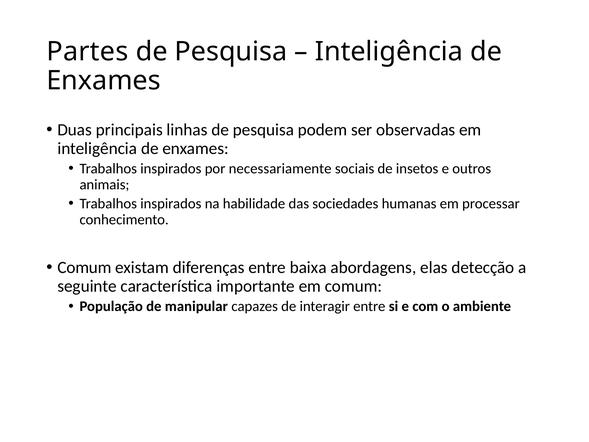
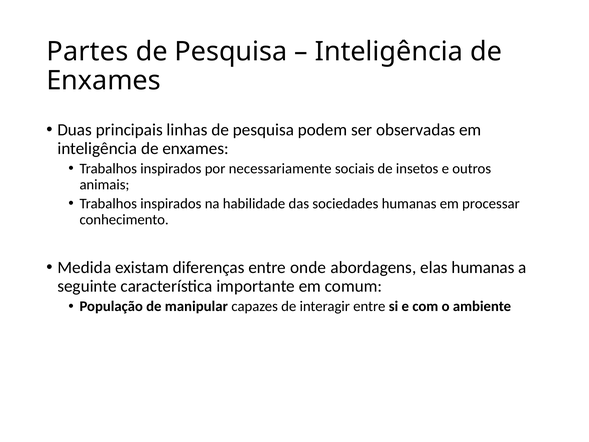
Comum at (84, 267): Comum -> Medida
baixa: baixa -> onde
elas detecção: detecção -> humanas
